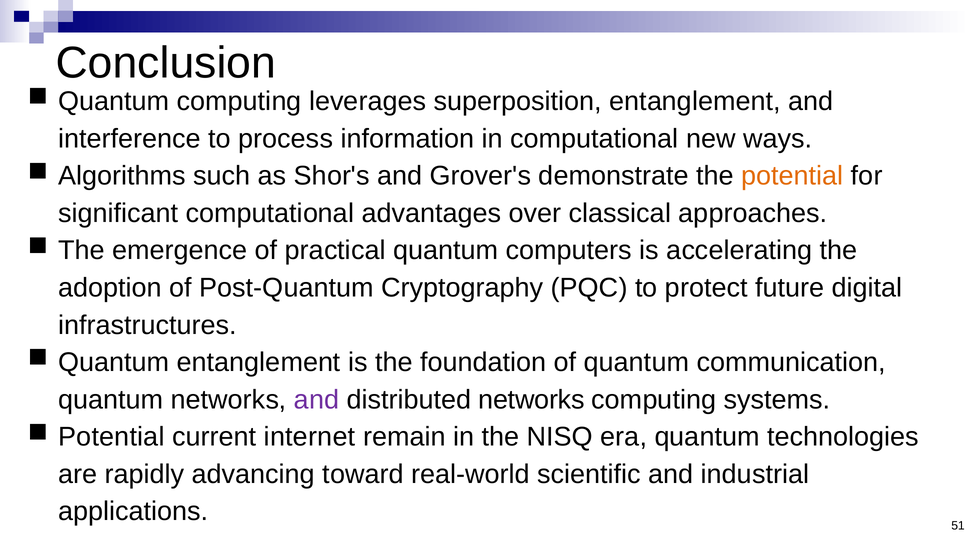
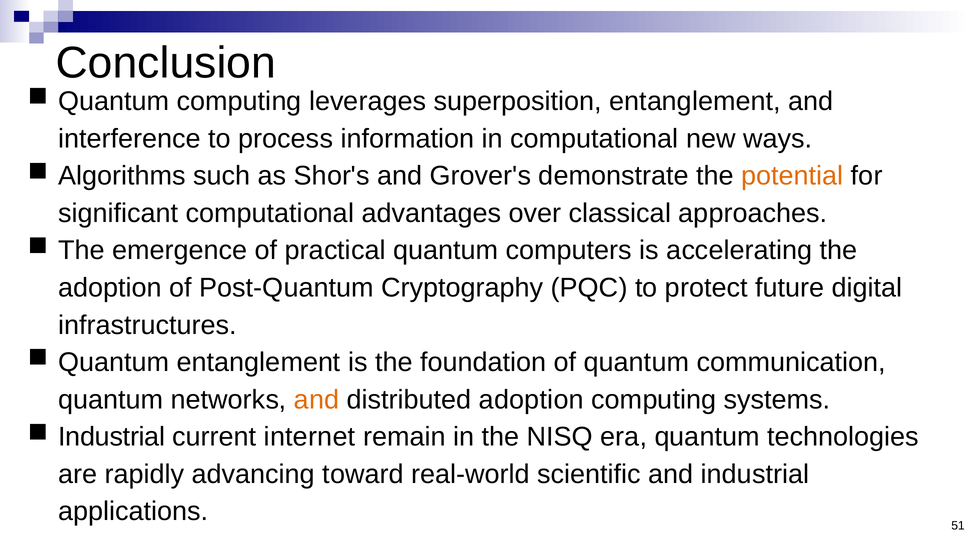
and at (317, 400) colour: purple -> orange
distributed networks: networks -> adoption
Potential at (111, 437): Potential -> Industrial
